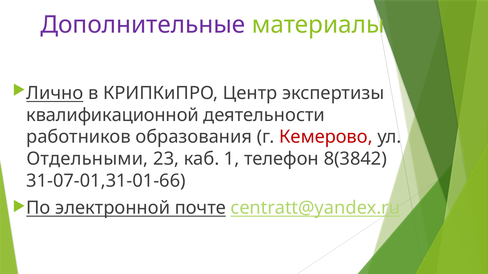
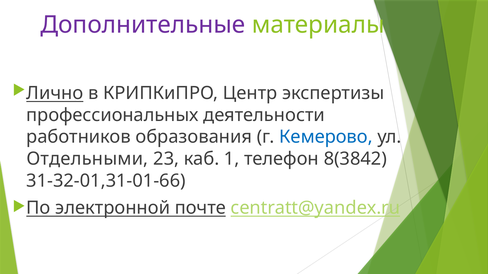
квалификационной: квалификационной -> профессиональных
Кемерово colour: red -> blue
31-07-01,31-01-66: 31-07-01,31-01-66 -> 31-32-01,31-01-66
